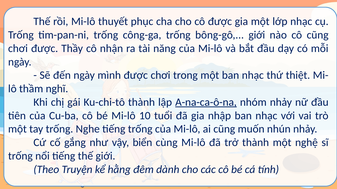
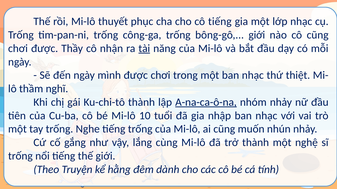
cô được: được -> tiếng
tài underline: none -> present
biển: biển -> lắng
